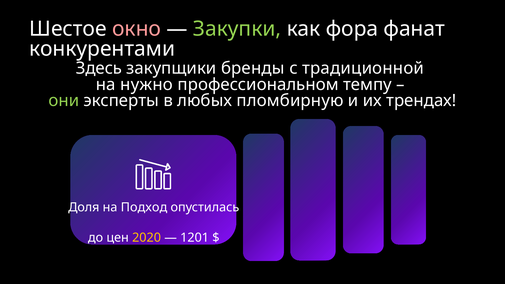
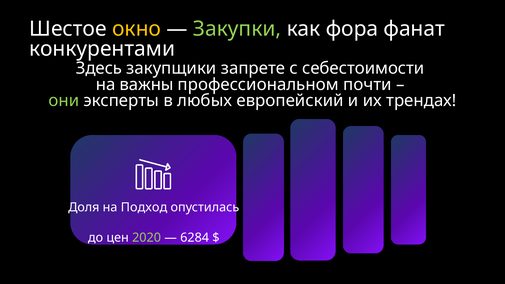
окно colour: pink -> yellow
бренды: бренды -> запрете
традиционной: традиционной -> себестоимости
нужно: нужно -> важны
темпу: темпу -> почти
пломбирную: пломбирную -> европейский
2020 colour: yellow -> light green
1201: 1201 -> 6284
